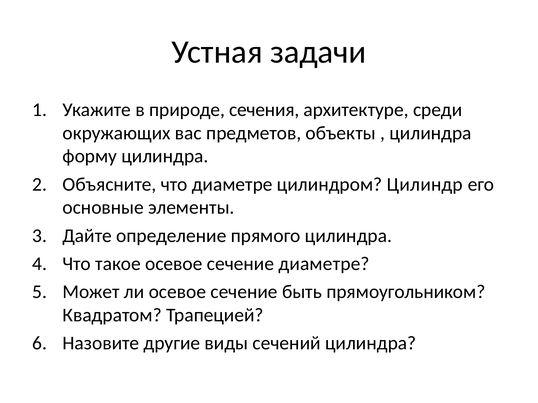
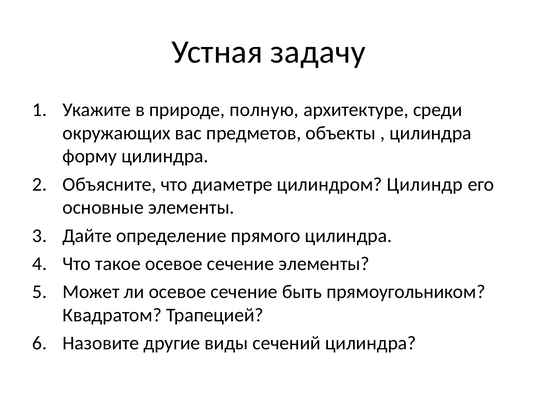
задачи: задачи -> задачу
сечения: сечения -> полную
сечение диаметре: диаметре -> элементы
